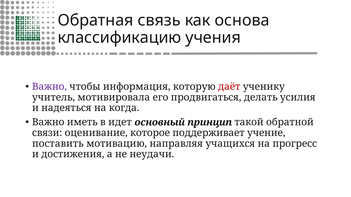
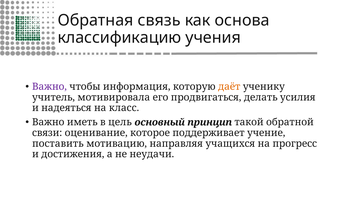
даёт colour: red -> orange
когда: когда -> класс
идет: идет -> цель
